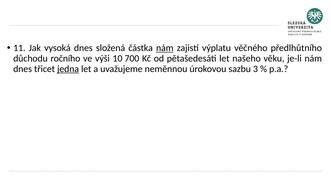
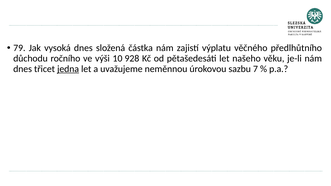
11: 11 -> 79
nám at (165, 48) underline: present -> none
700: 700 -> 928
3: 3 -> 7
